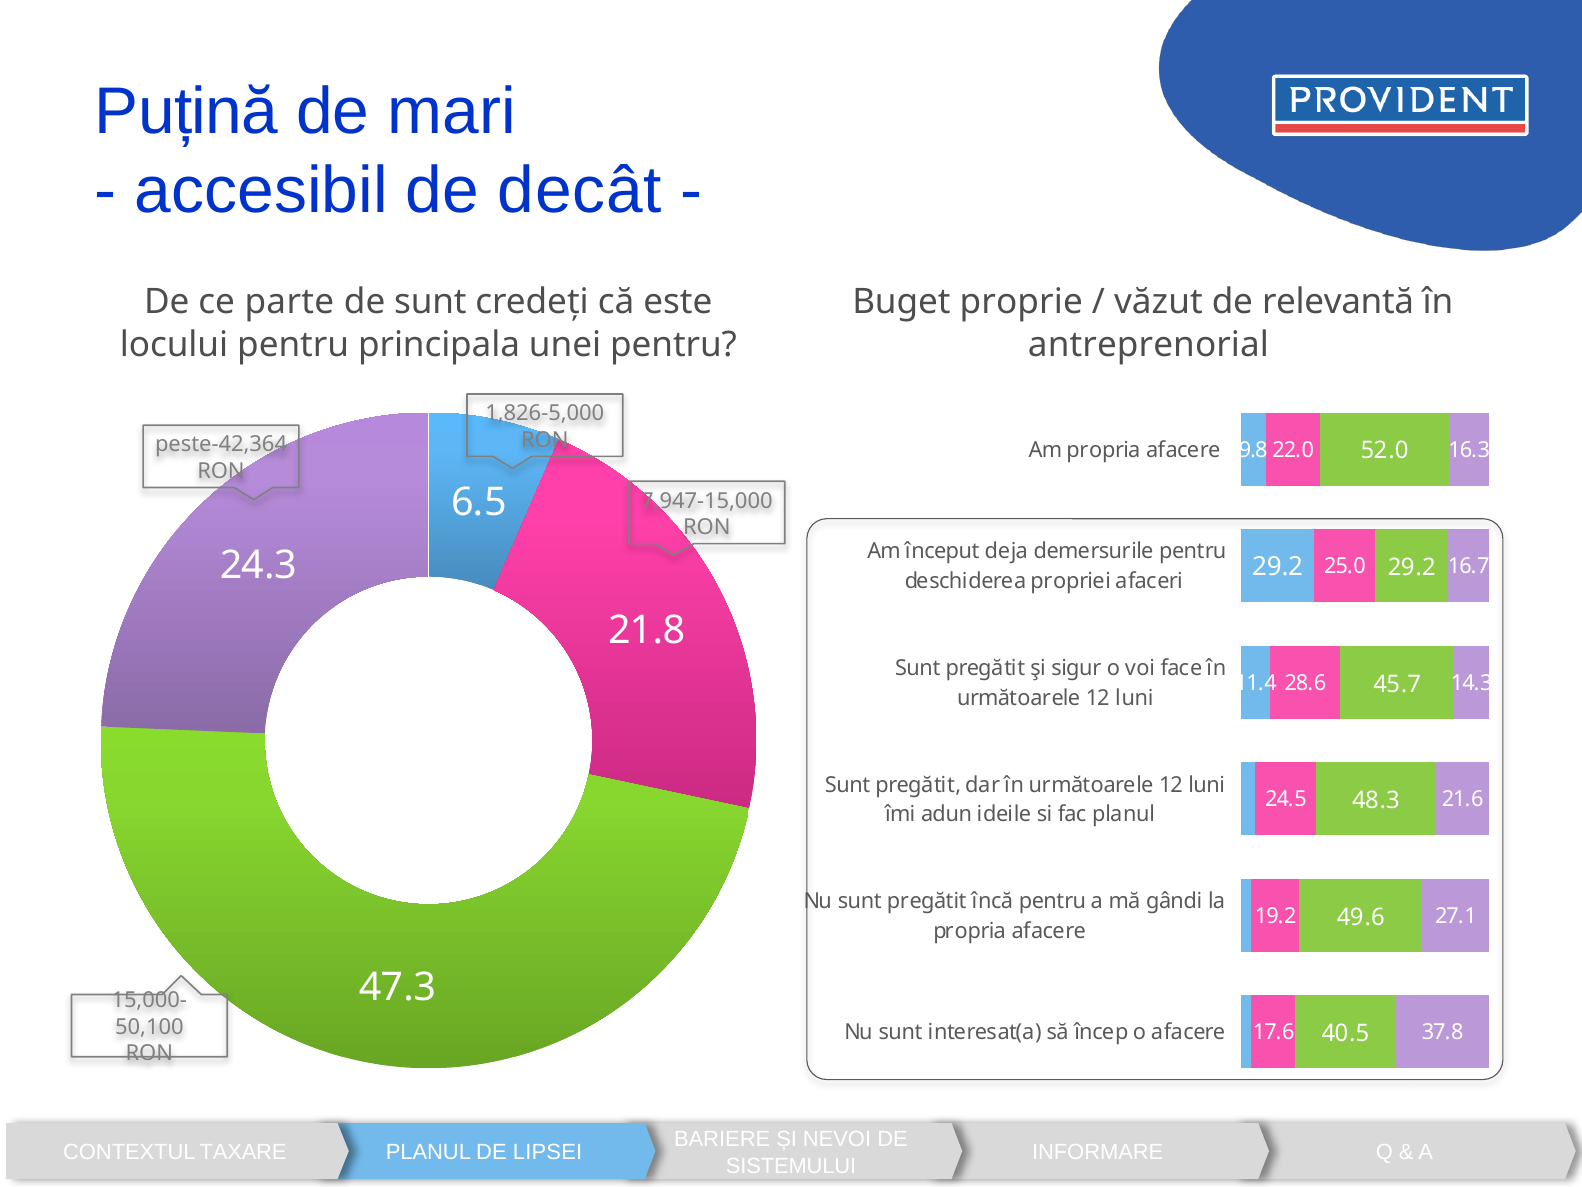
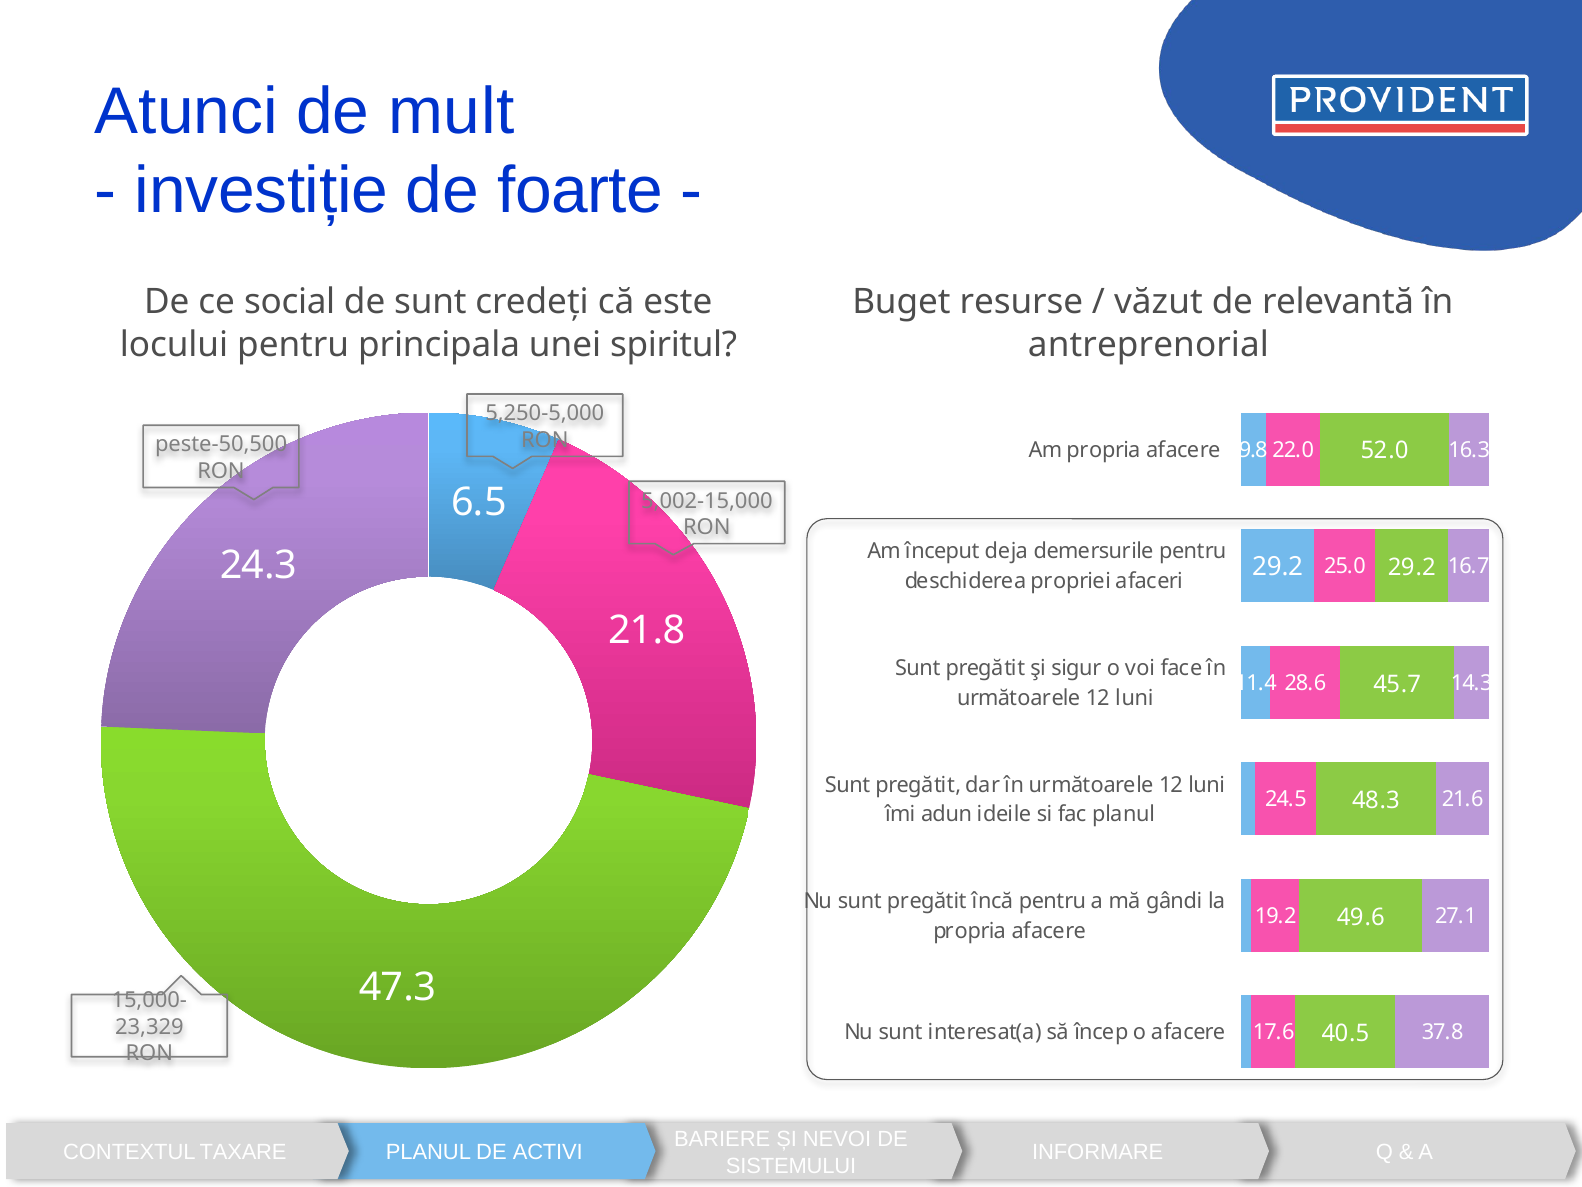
Puțină: Puțină -> Atunci
mari: mari -> mult
accesibil: accesibil -> investiție
decât: decât -> foarte
parte: parte -> social
proprie: proprie -> resurse
unei pentru: pentru -> spiritul
1,826-5,000: 1,826-5,000 -> 5,250-5,000
peste-42,364: peste-42,364 -> peste-50,500
7,947-15,000: 7,947-15,000 -> 5,002-15,000
50,100: 50,100 -> 23,329
LIPSEI: LIPSEI -> ACTIVI
